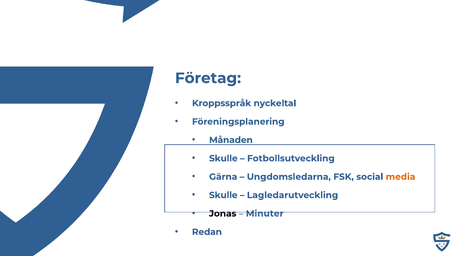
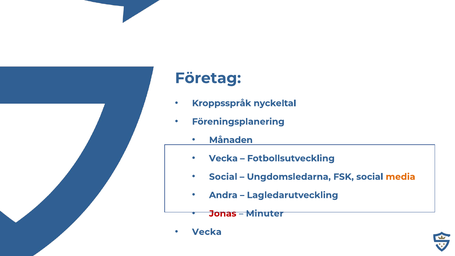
Skulle at (223, 158): Skulle -> Vecka
Gärna at (223, 177): Gärna -> Social
Skulle at (223, 195): Skulle -> Andra
Jonas colour: black -> red
Redan at (207, 232): Redan -> Vecka
